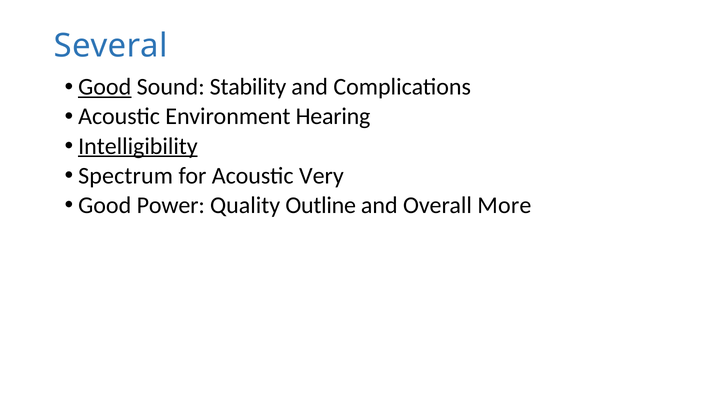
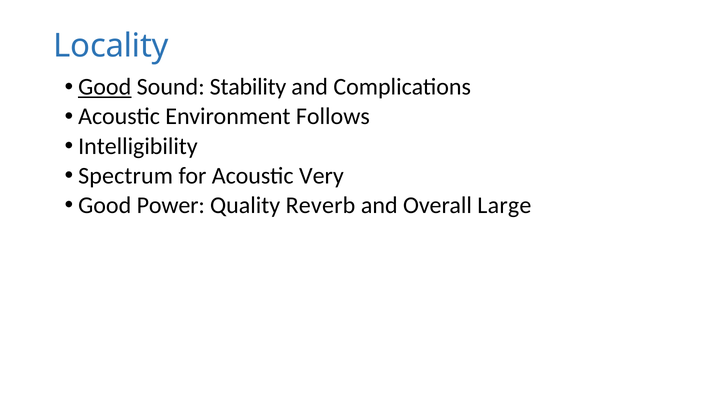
Several: Several -> Locality
Hearing: Hearing -> Follows
Intelligibility underline: present -> none
Outline: Outline -> Reverb
More: More -> Large
